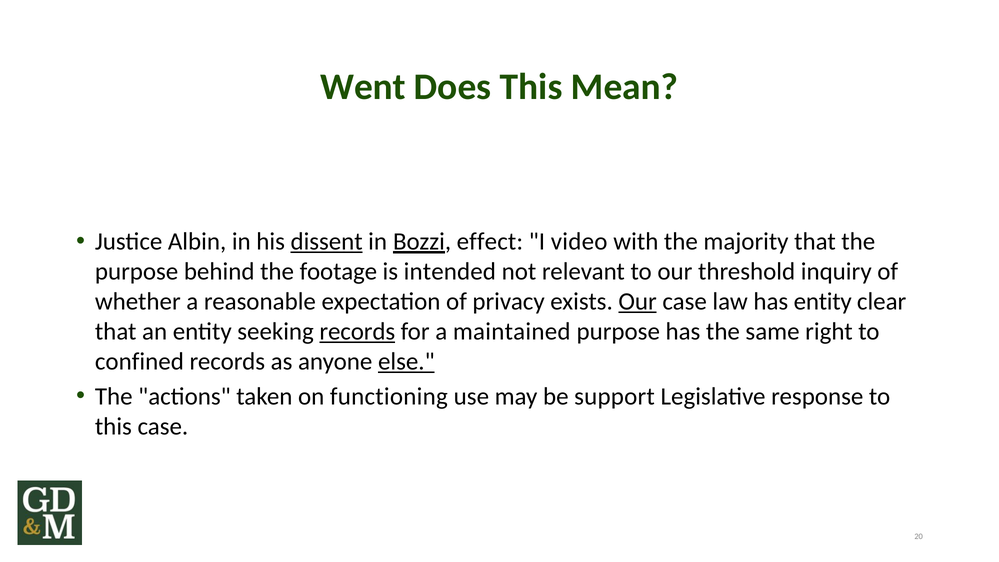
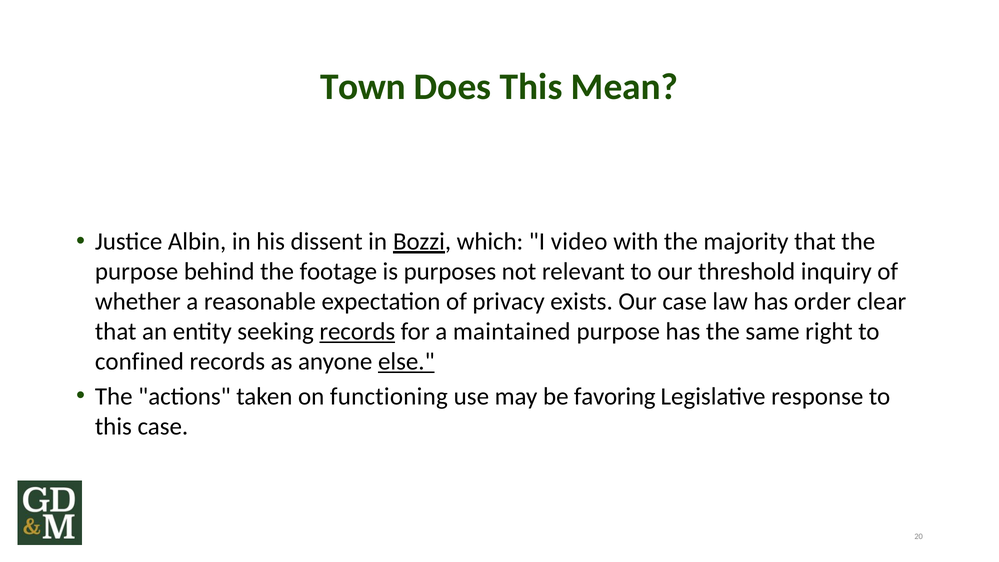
Went: Went -> Town
dissent underline: present -> none
effect: effect -> which
intended: intended -> purposes
Our at (638, 302) underline: present -> none
has entity: entity -> order
support: support -> favoring
